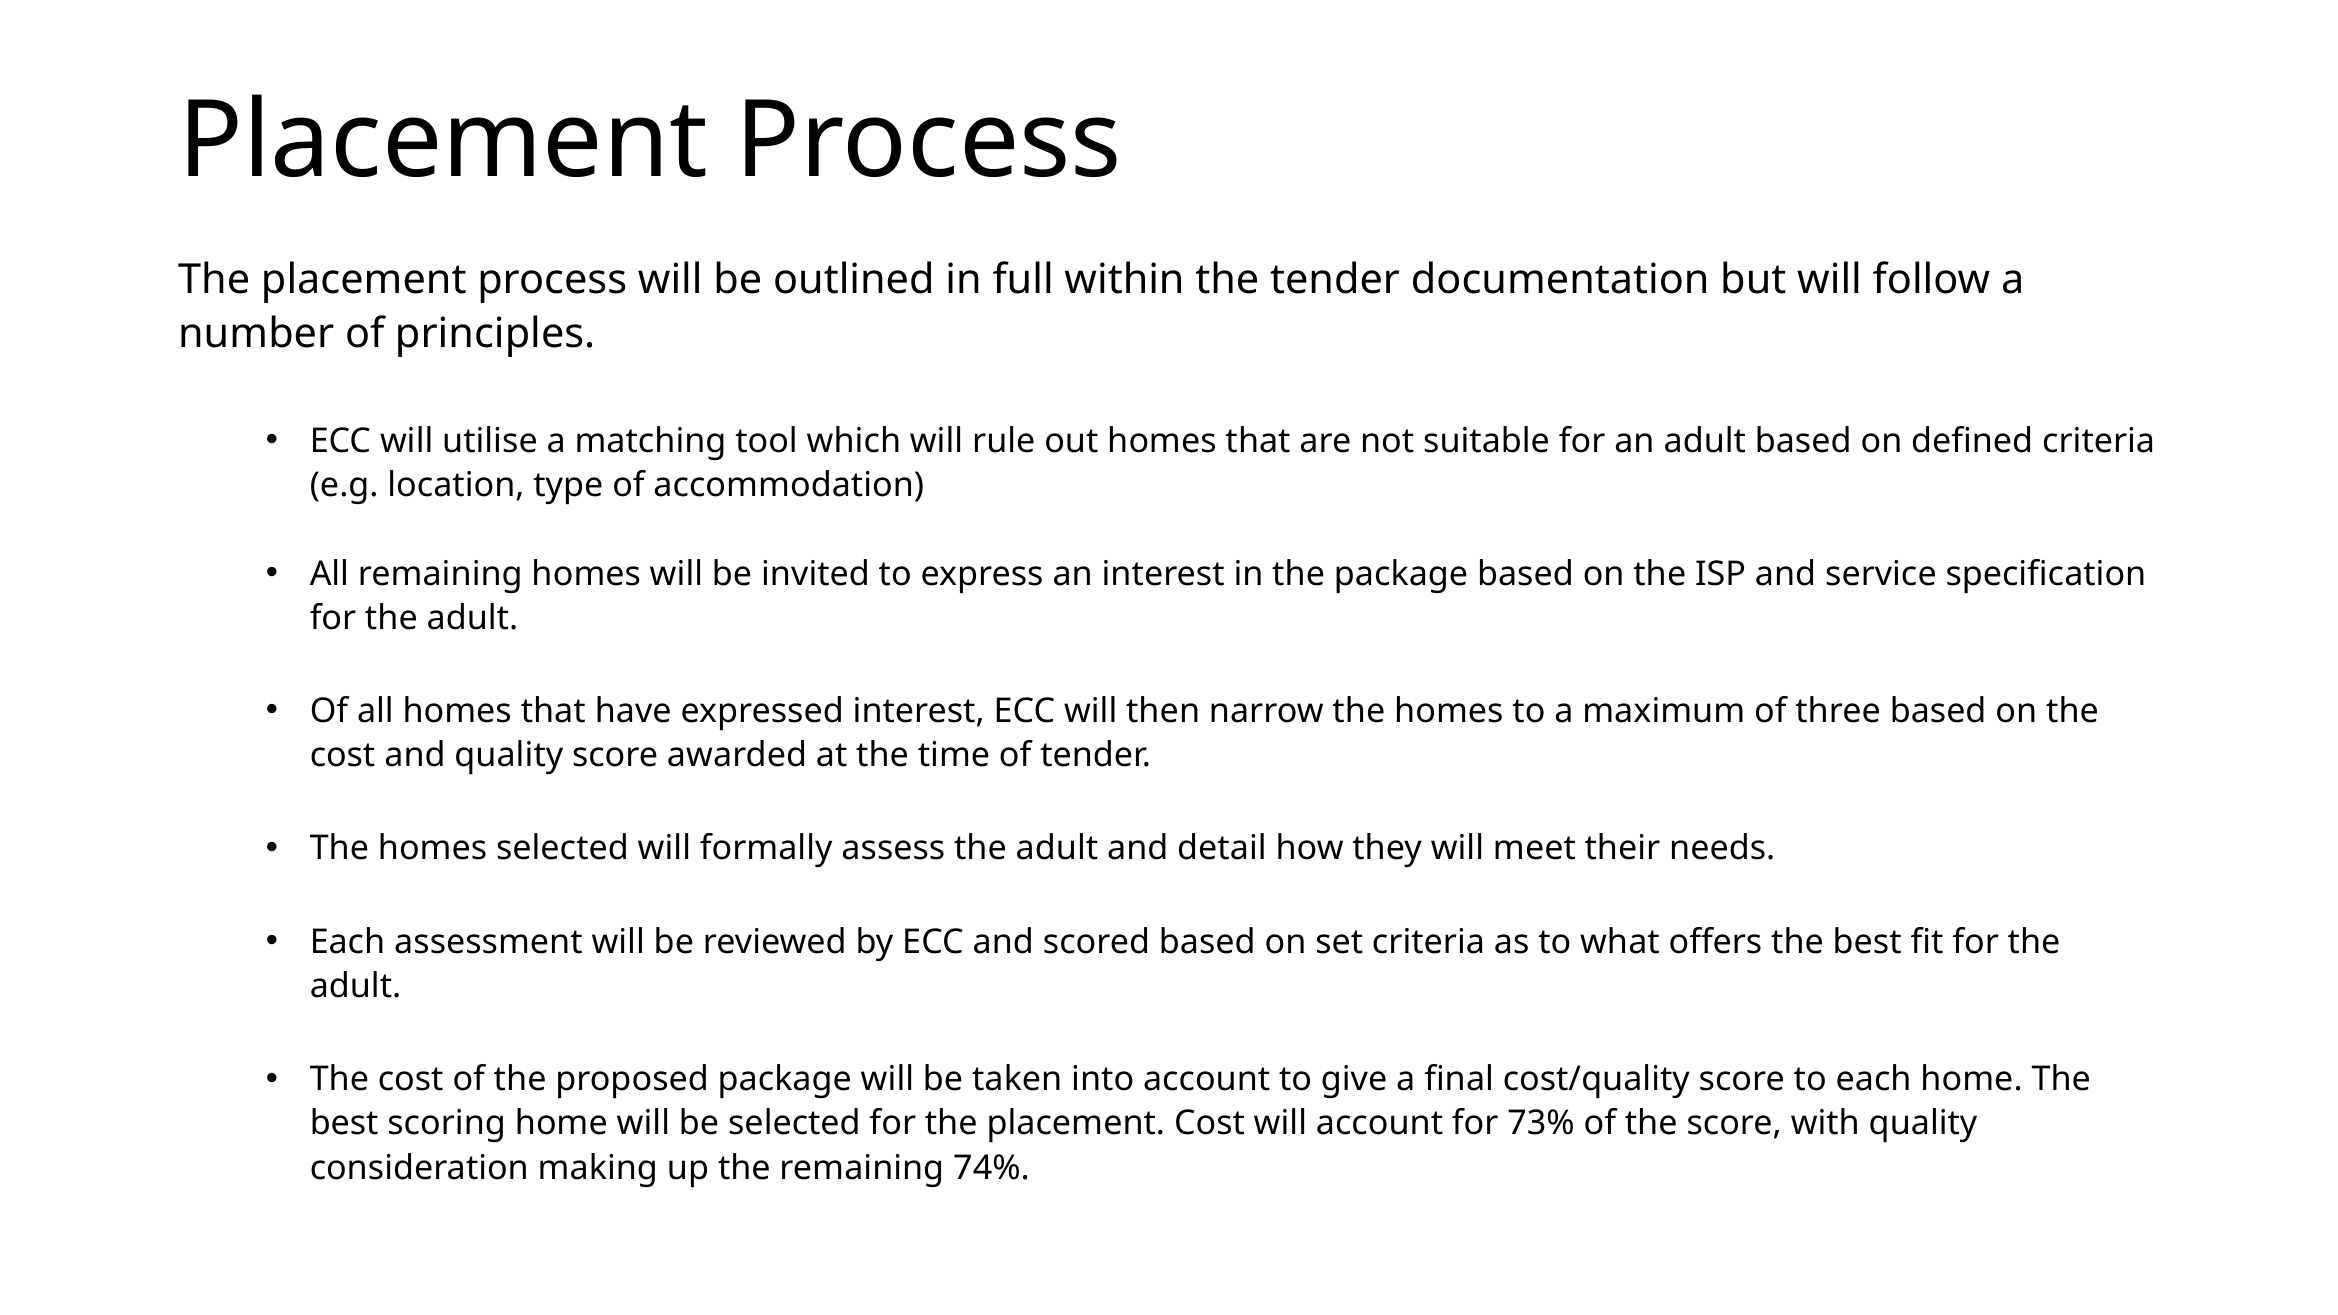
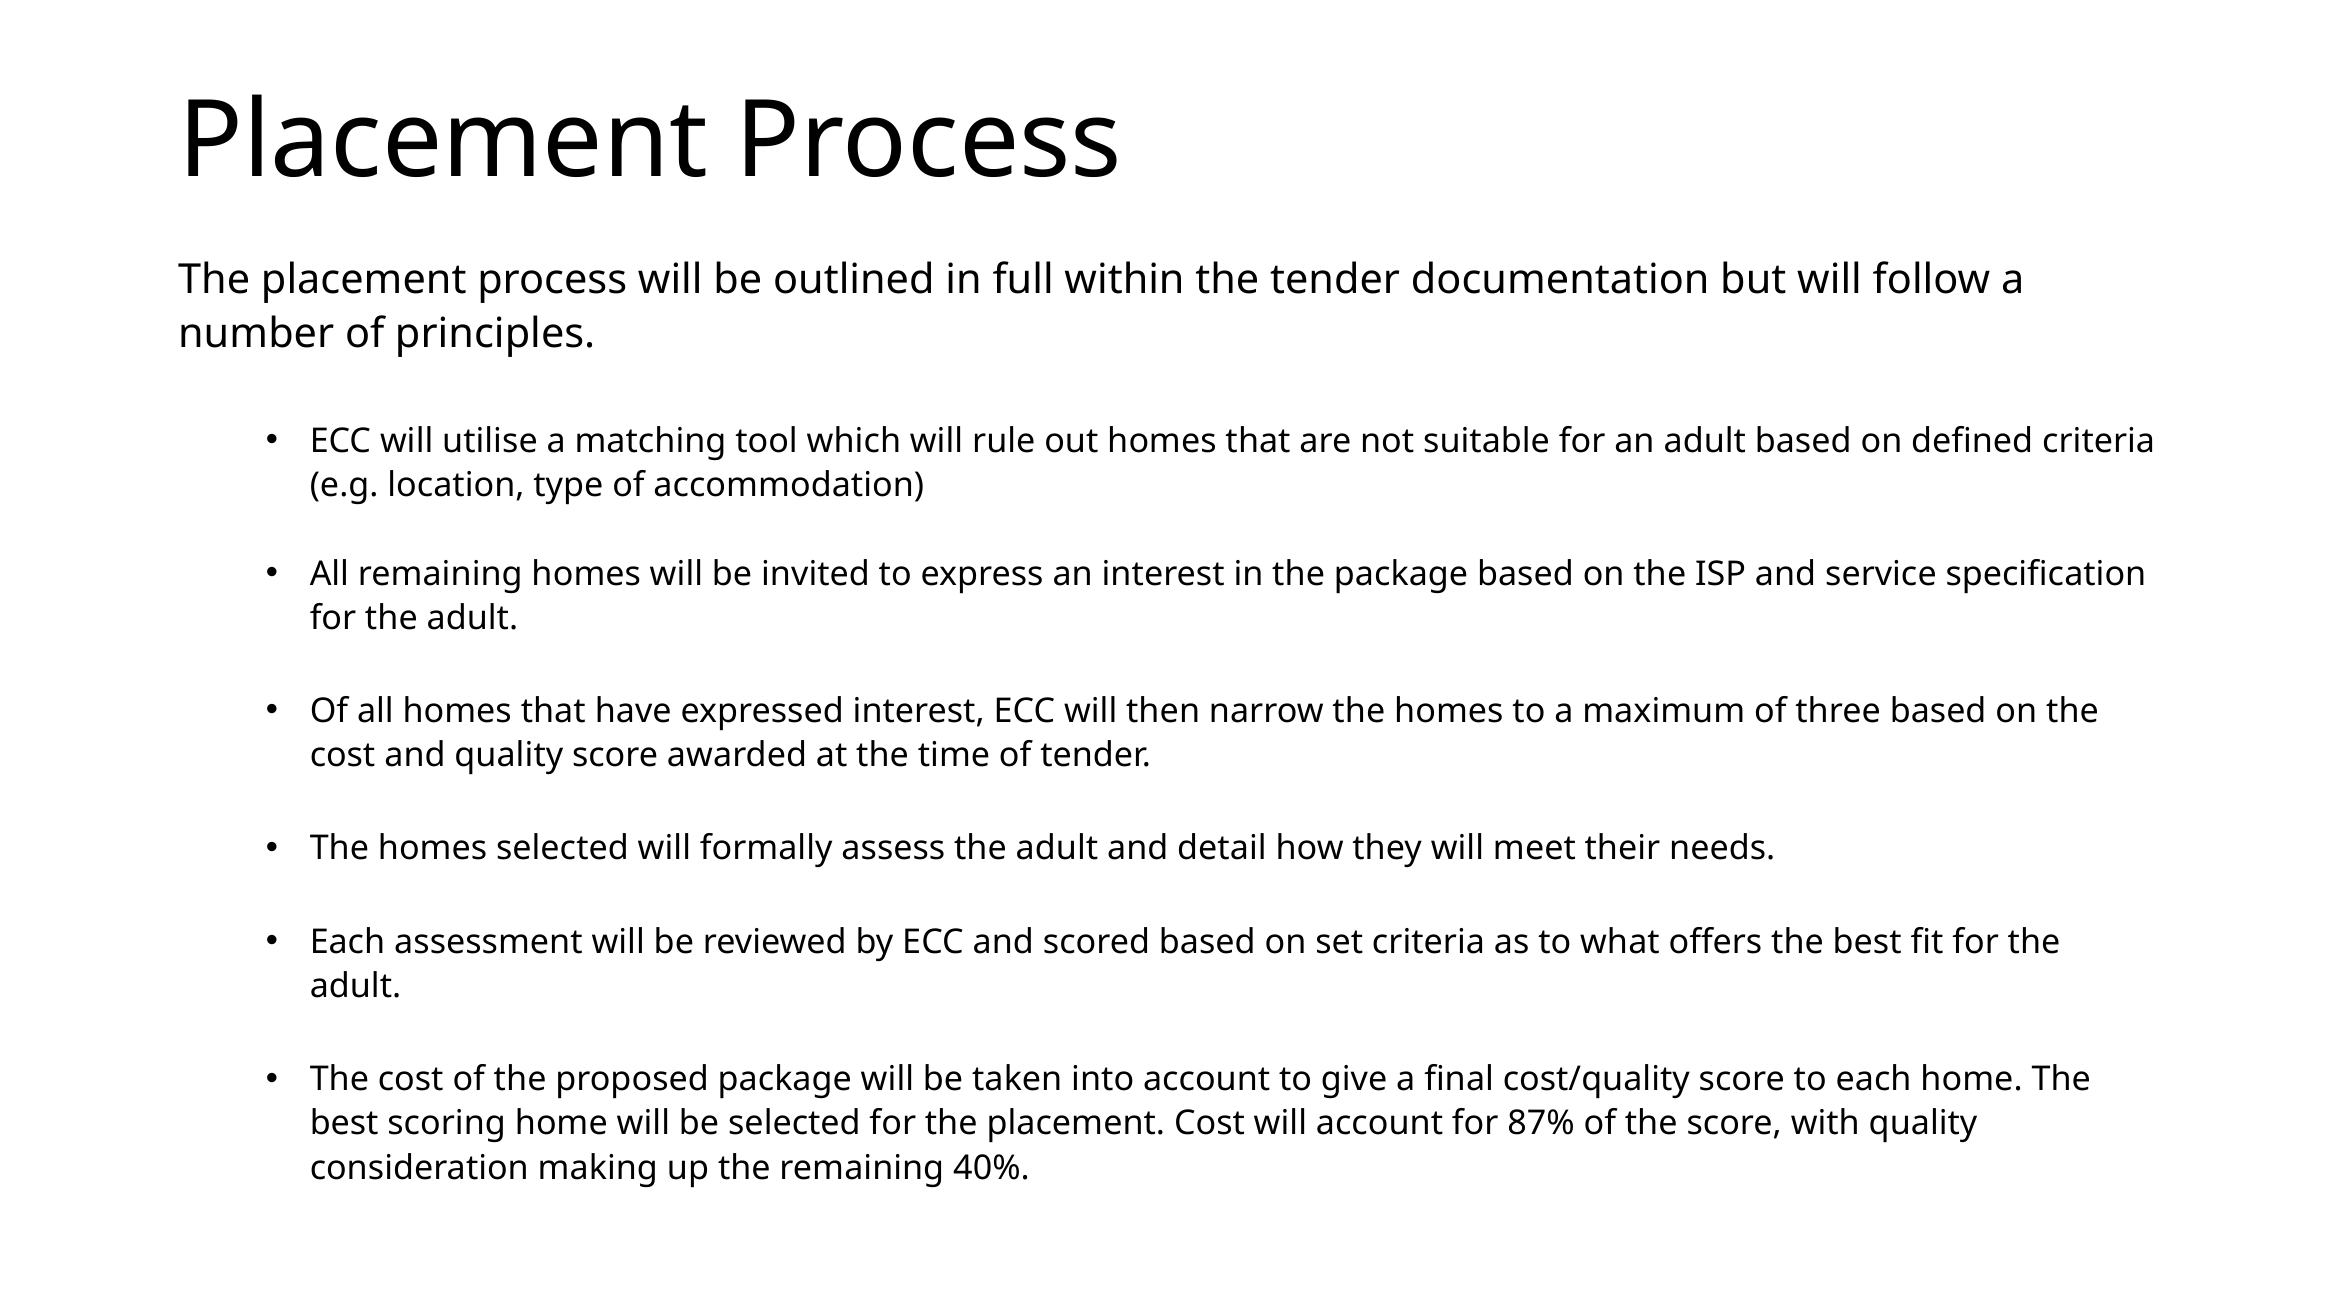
73%: 73% -> 87%
74%: 74% -> 40%
